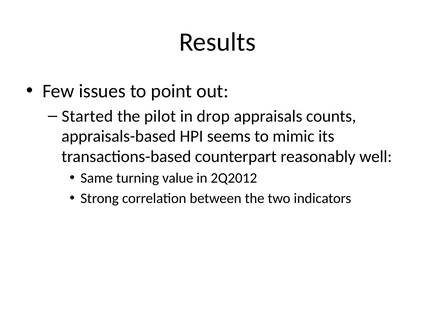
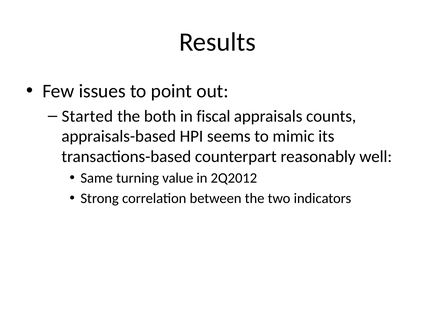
pilot: pilot -> both
drop: drop -> fiscal
